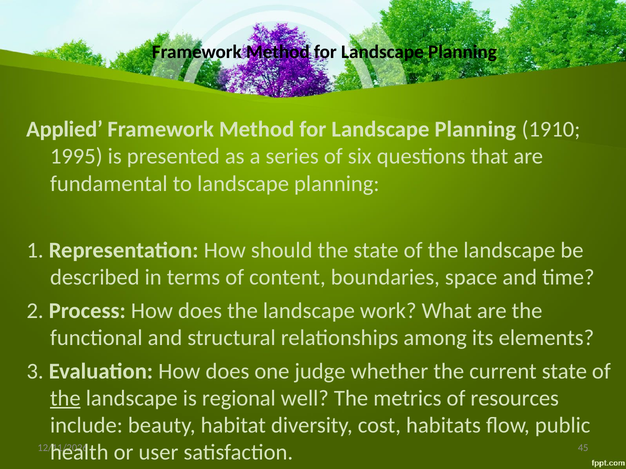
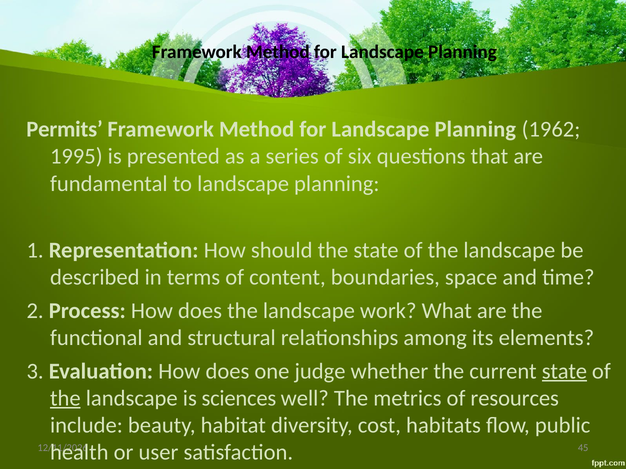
Applied: Applied -> Permits
1910: 1910 -> 1962
state at (564, 371) underline: none -> present
regional: regional -> sciences
